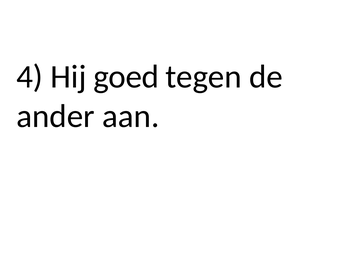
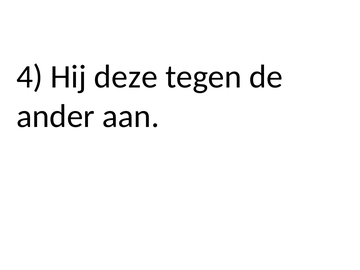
goed: goed -> deze
